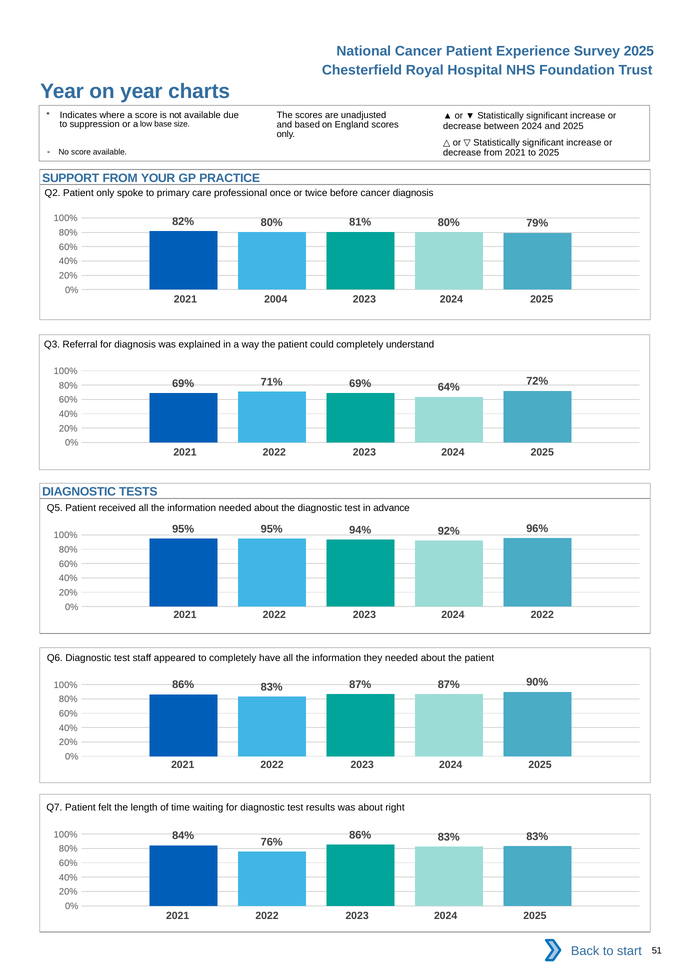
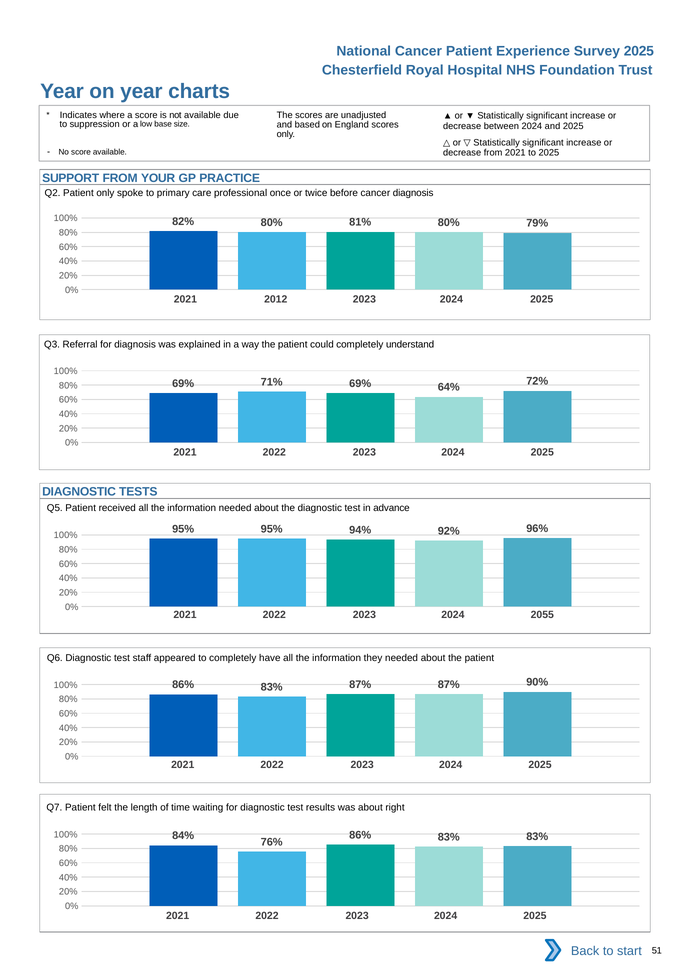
2004: 2004 -> 2012
2024 2022: 2022 -> 2055
